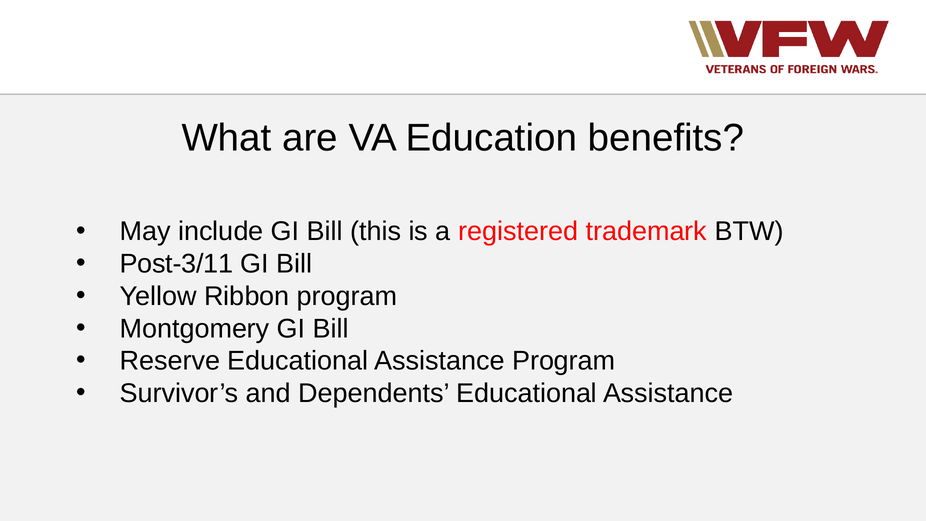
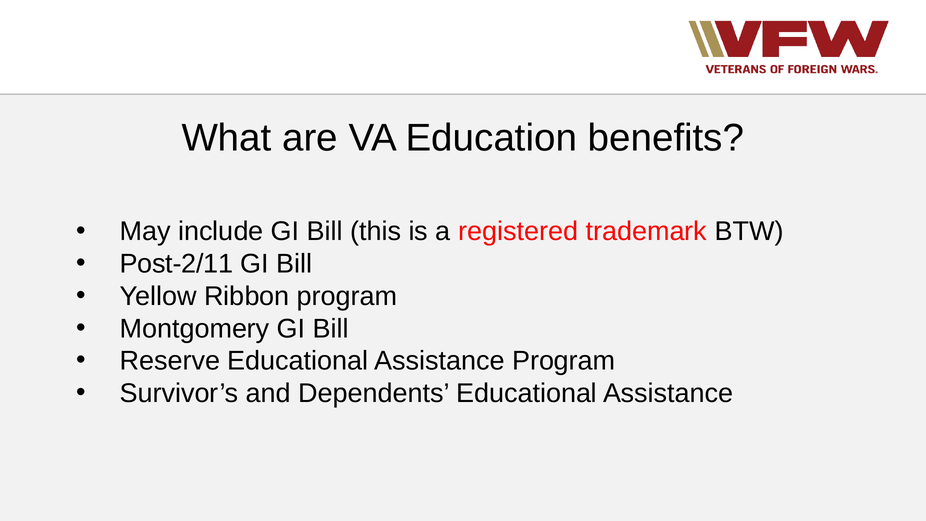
Post-3/11: Post-3/11 -> Post-2/11
